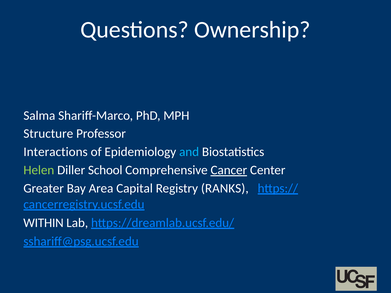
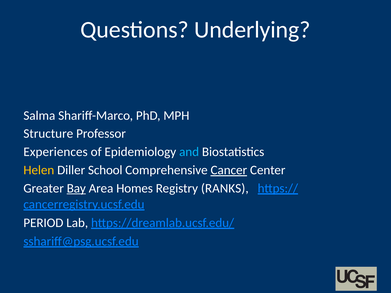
Ownership: Ownership -> Underlying
Interactions: Interactions -> Experiences
Helen colour: light green -> yellow
Bay underline: none -> present
Capital: Capital -> Homes
WITHIN: WITHIN -> PERIOD
